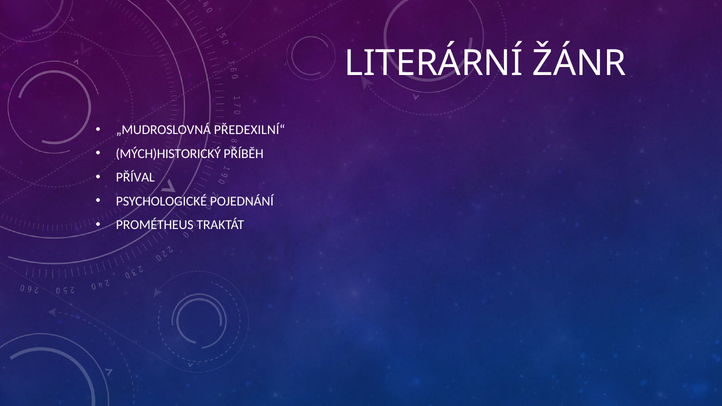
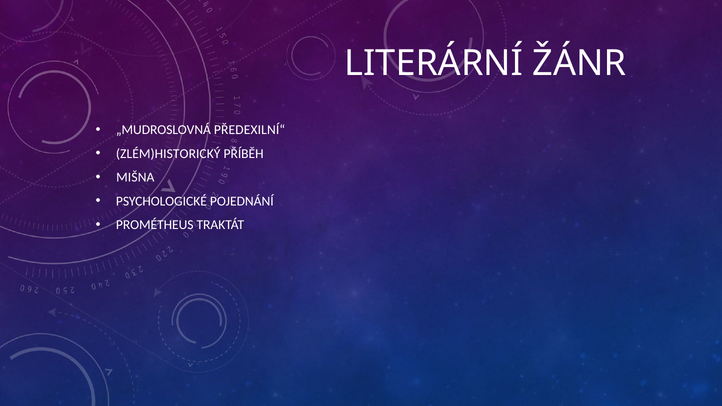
MÝCH)HISTORICKÝ: MÝCH)HISTORICKÝ -> ZLÉM)HISTORICKÝ
PŘÍVAL: PŘÍVAL -> MIŠNA
